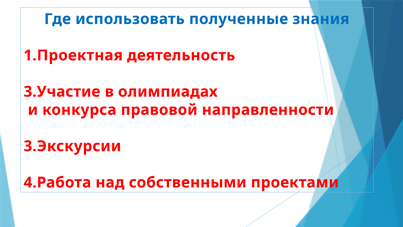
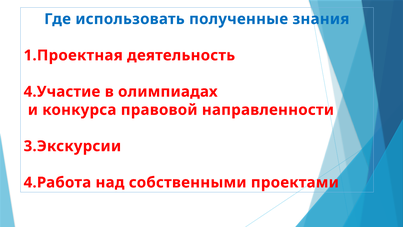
3.Участие: 3.Участие -> 4.Участие
